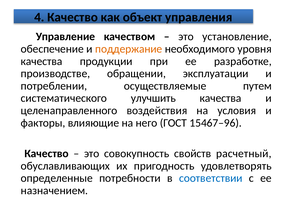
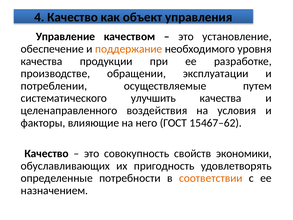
15467–96: 15467–96 -> 15467–62
расчетный: расчетный -> экономики
соответствии colour: blue -> orange
